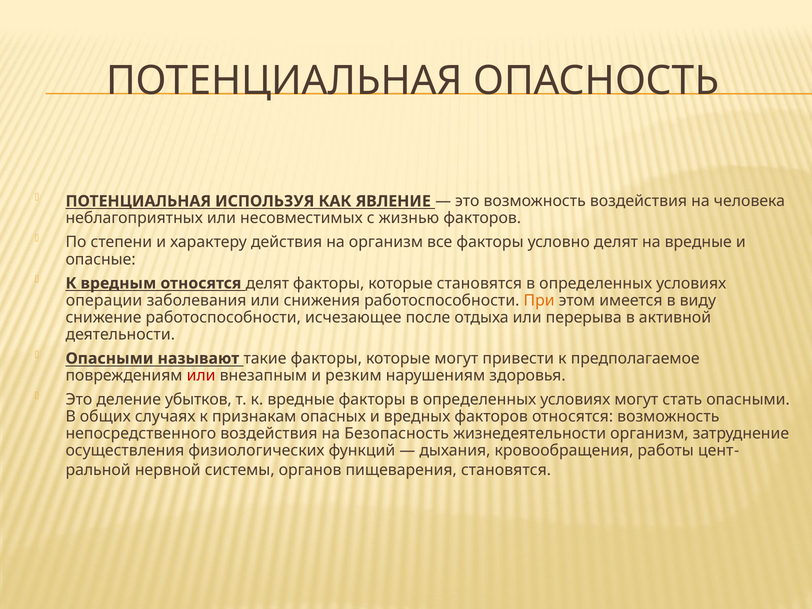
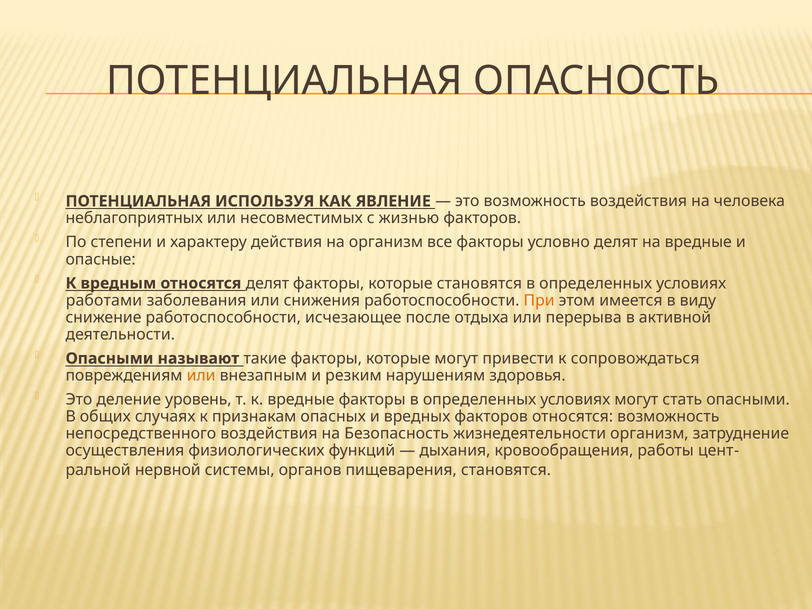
операции: операции -> работами
предполагаемое: предполагаемое -> сопровождаться
или at (201, 376) colour: red -> orange
убытков: убытков -> уровень
